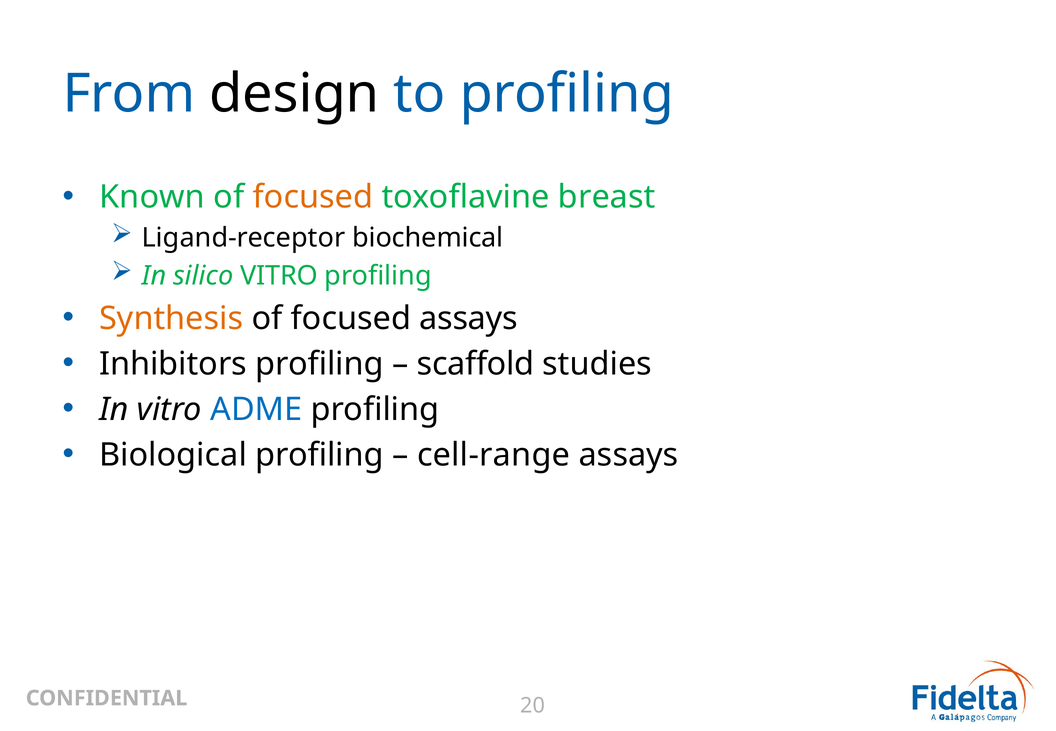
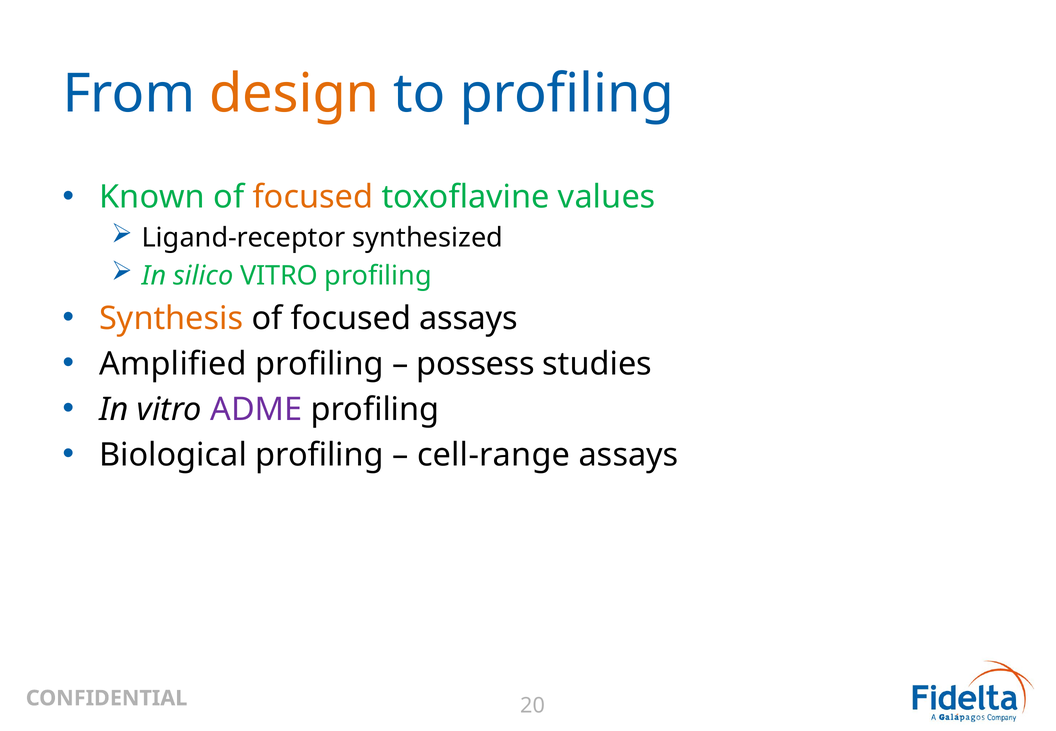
design colour: black -> orange
breast: breast -> values
biochemical: biochemical -> synthesized
Inhibitors: Inhibitors -> Amplified
scaffold: scaffold -> possess
ADME colour: blue -> purple
